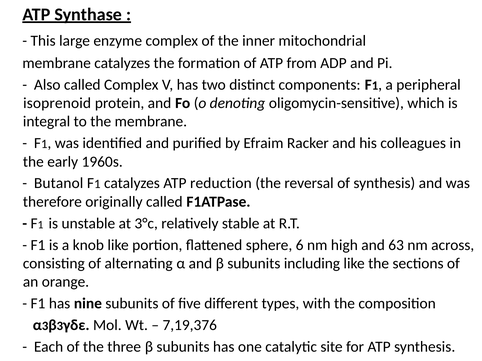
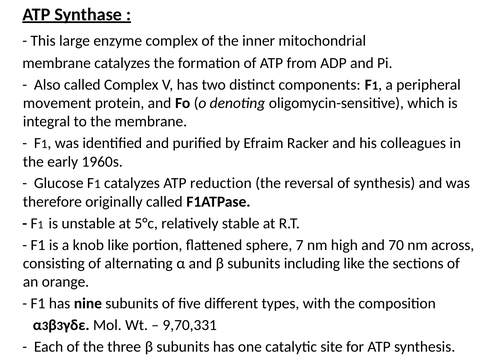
isoprenoid: isoprenoid -> movement
Butanol: Butanol -> Glucose
3°c: 3°c -> 5°c
6: 6 -> 7
63: 63 -> 70
7,19,376: 7,19,376 -> 9,70,331
